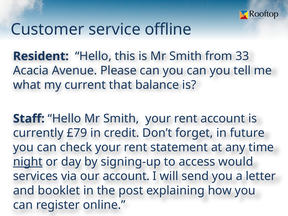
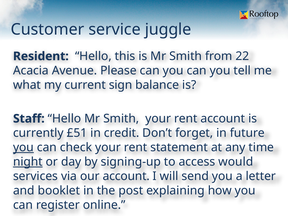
offline: offline -> juggle
33: 33 -> 22
that: that -> sign
£79: £79 -> £51
you at (23, 147) underline: none -> present
